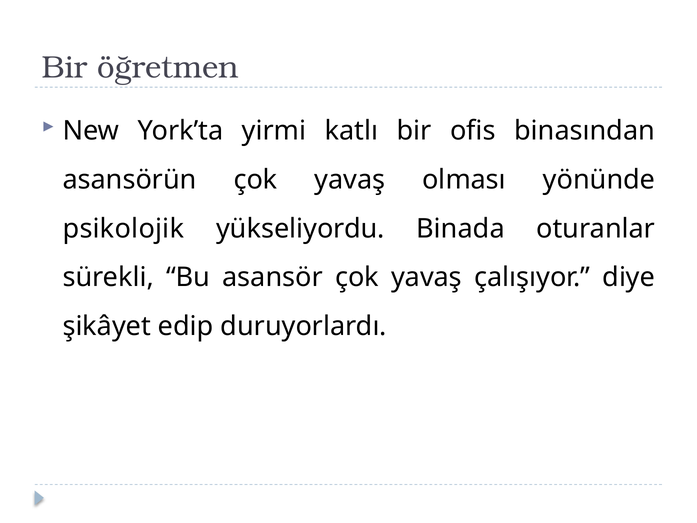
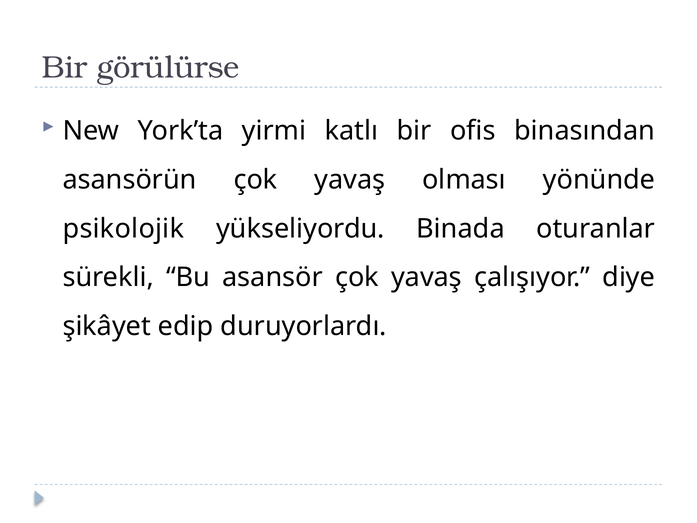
öğretmen: öğretmen -> görülürse
